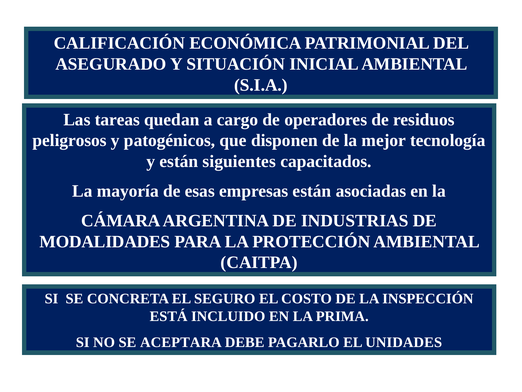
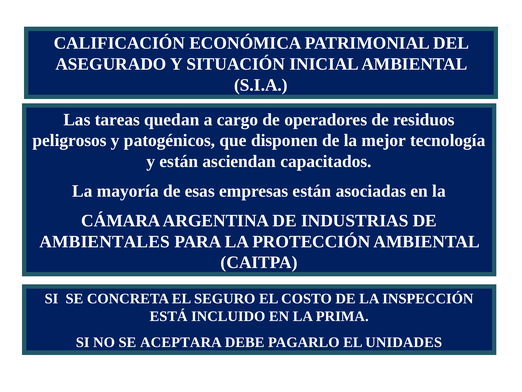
siguientes: siguientes -> asciendan
MODALIDADES: MODALIDADES -> AMBIENTALES
